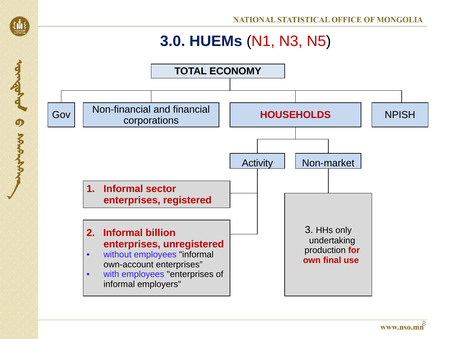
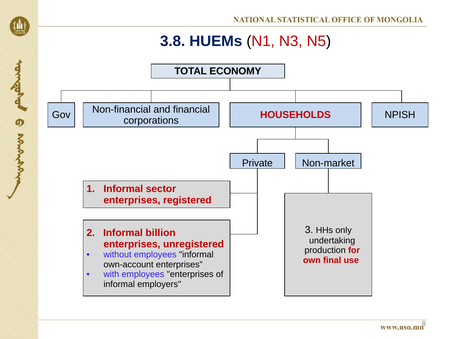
3.0: 3.0 -> 3.8
Activity: Activity -> Private
